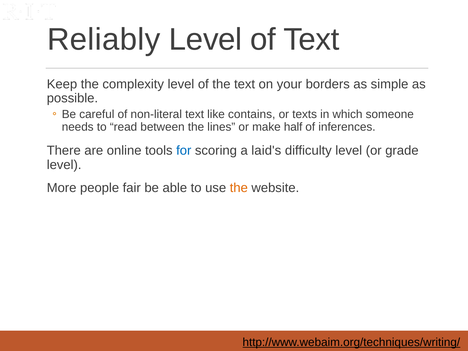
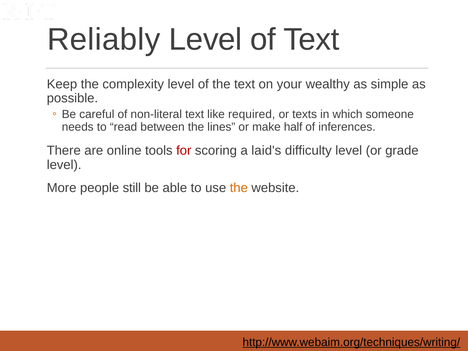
borders: borders -> wealthy
contains: contains -> required
for colour: blue -> red
fair: fair -> still
